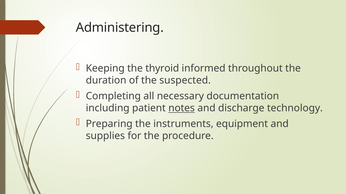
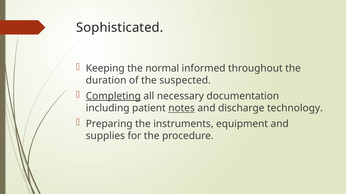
Administering: Administering -> Sophisticated
thyroid: thyroid -> normal
Completing underline: none -> present
